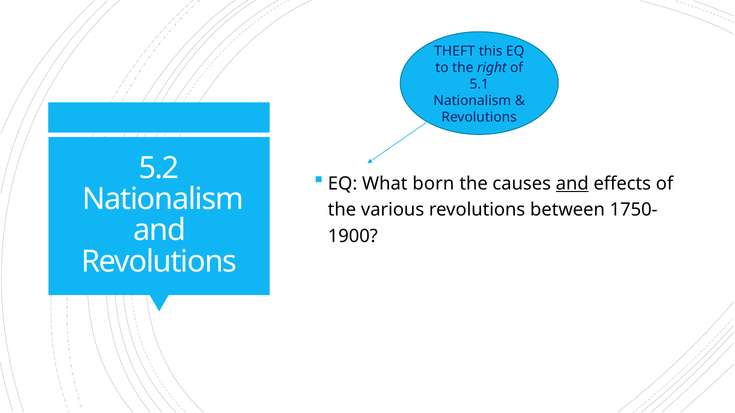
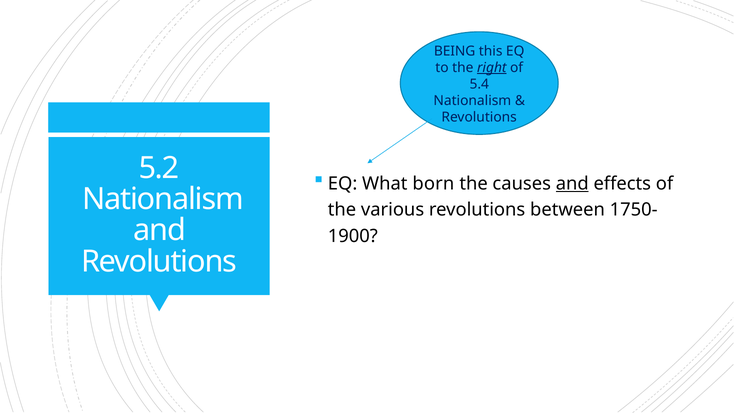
THEFT: THEFT -> BEING
right underline: none -> present
5.1: 5.1 -> 5.4
